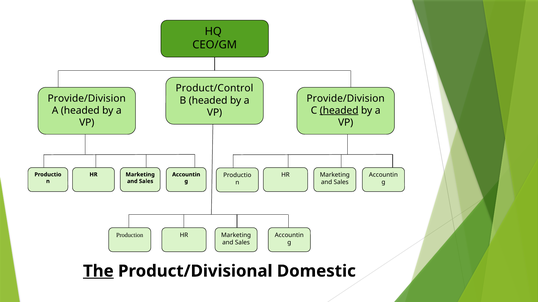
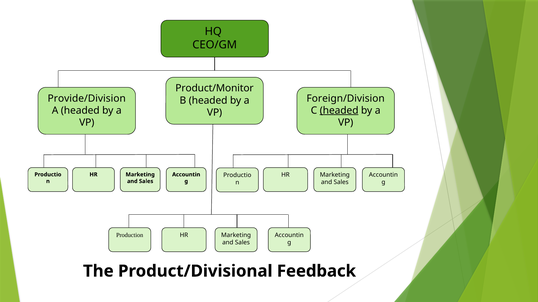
Product/Control: Product/Control -> Product/Monitor
Provide/Division at (346, 99): Provide/Division -> Foreign/Division
The underline: present -> none
Domestic: Domestic -> Feedback
